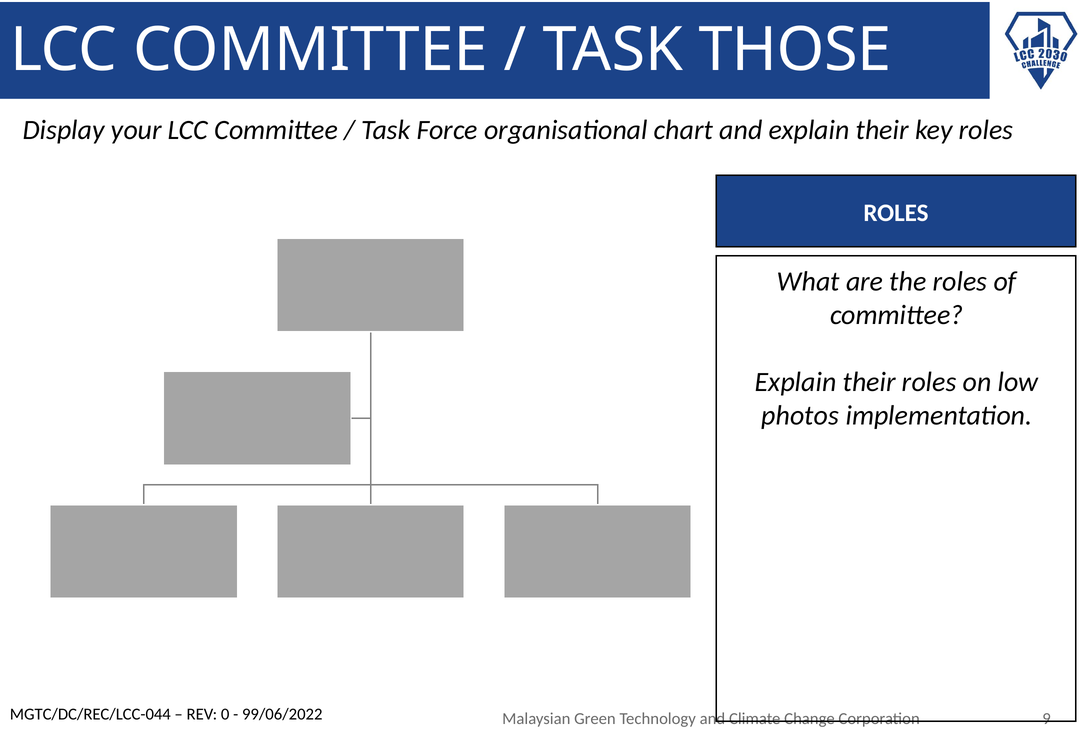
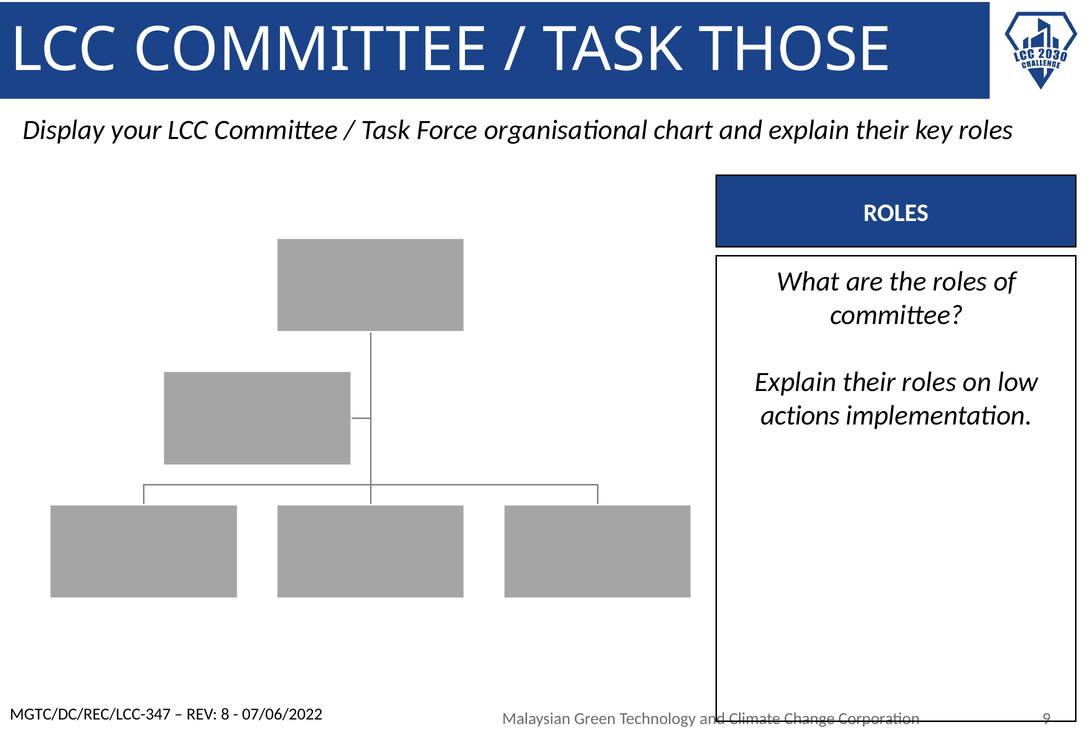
photos: photos -> actions
MGTC/DC/REC/LCC-044: MGTC/DC/REC/LCC-044 -> MGTC/DC/REC/LCC-347
0: 0 -> 8
99/06/2022: 99/06/2022 -> 07/06/2022
